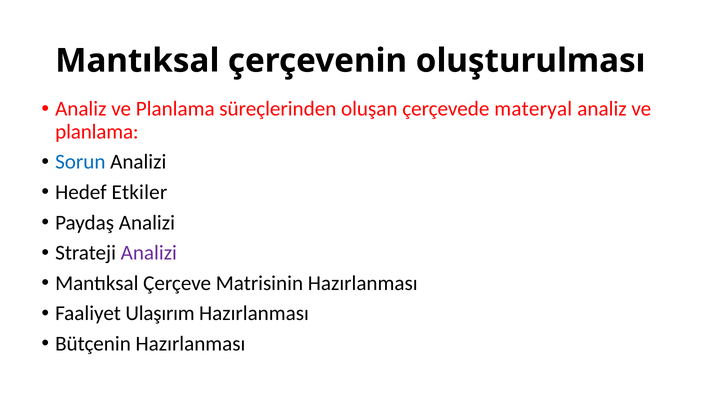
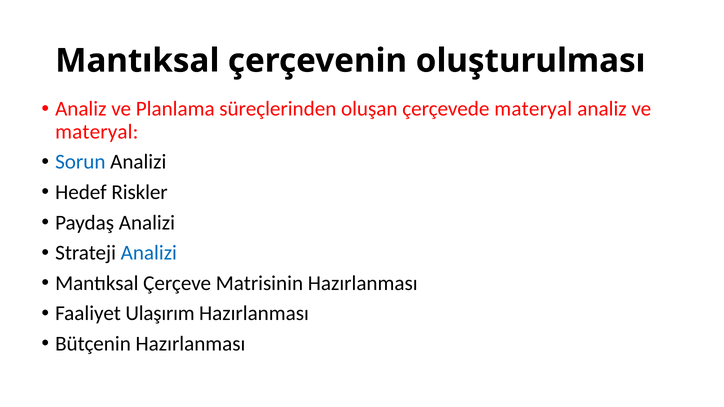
planlama at (97, 132): planlama -> materyal
Etkiler: Etkiler -> Riskler
Analizi at (149, 253) colour: purple -> blue
